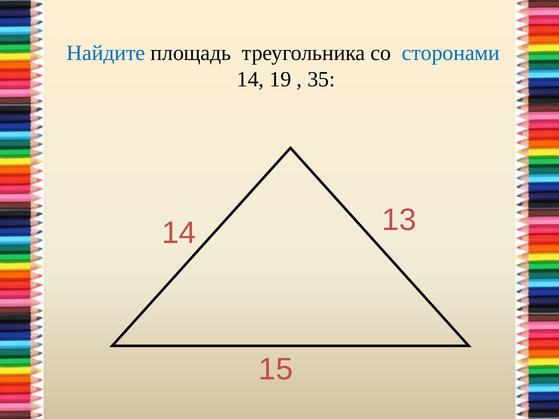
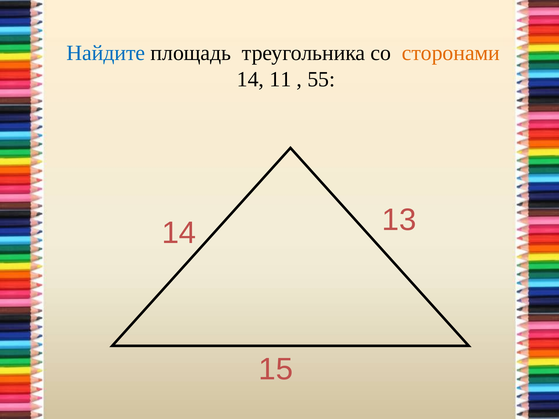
сторонами colour: blue -> orange
19: 19 -> 11
35: 35 -> 55
